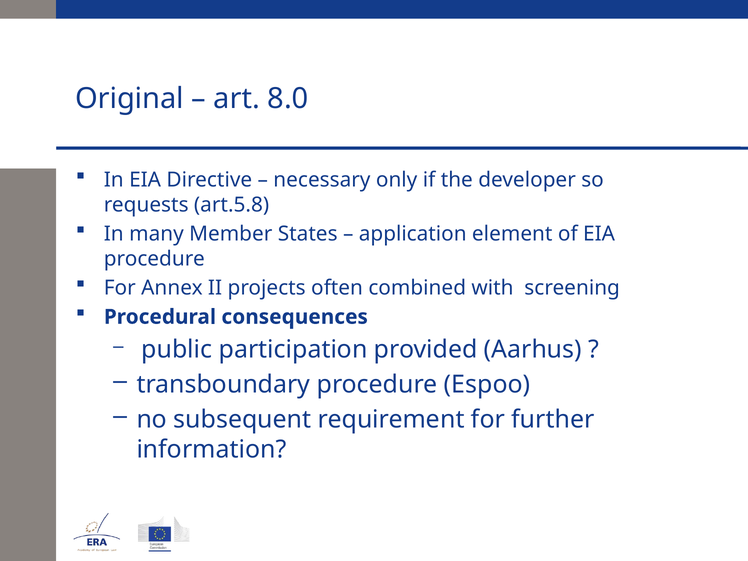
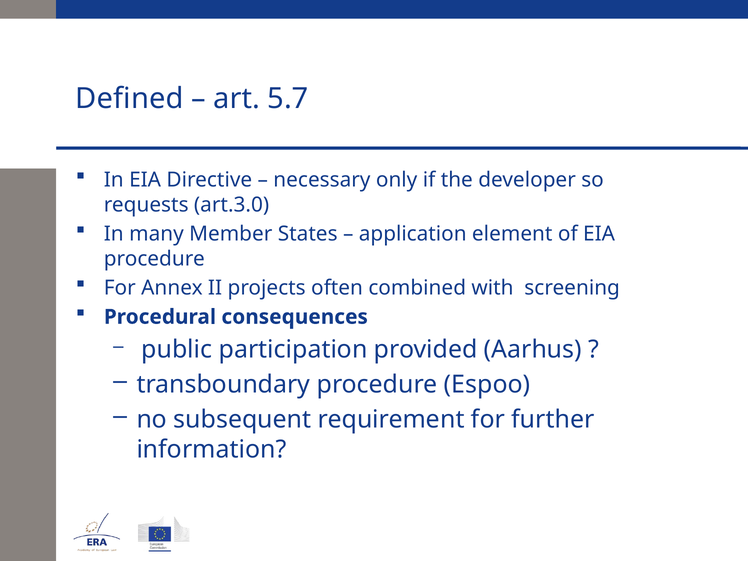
Original: Original -> Defined
8.0: 8.0 -> 5.7
art.5.8: art.5.8 -> art.3.0
